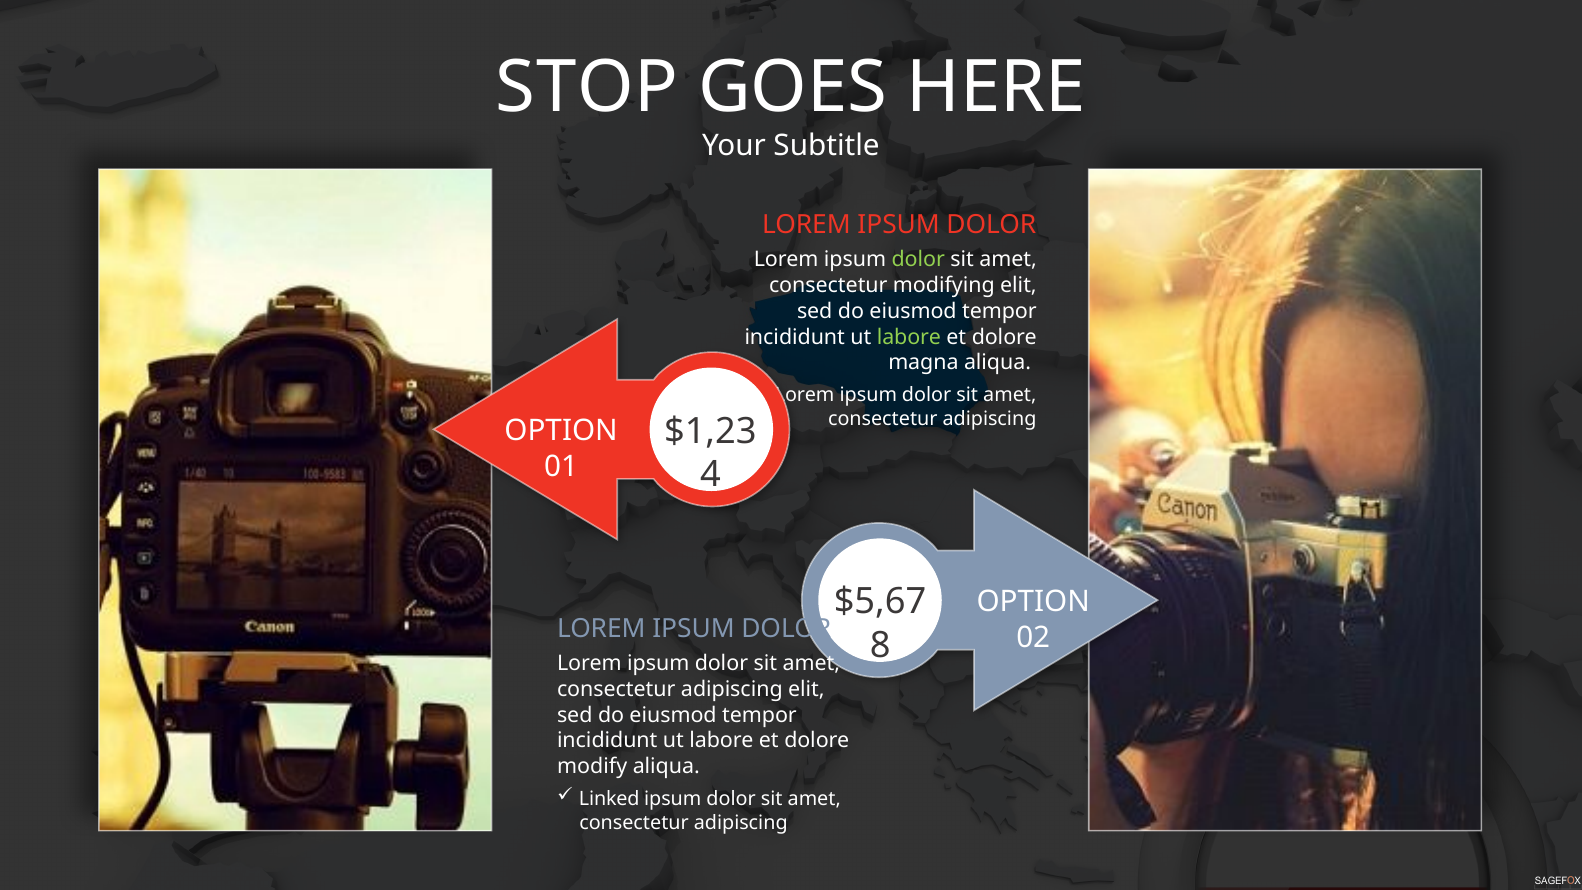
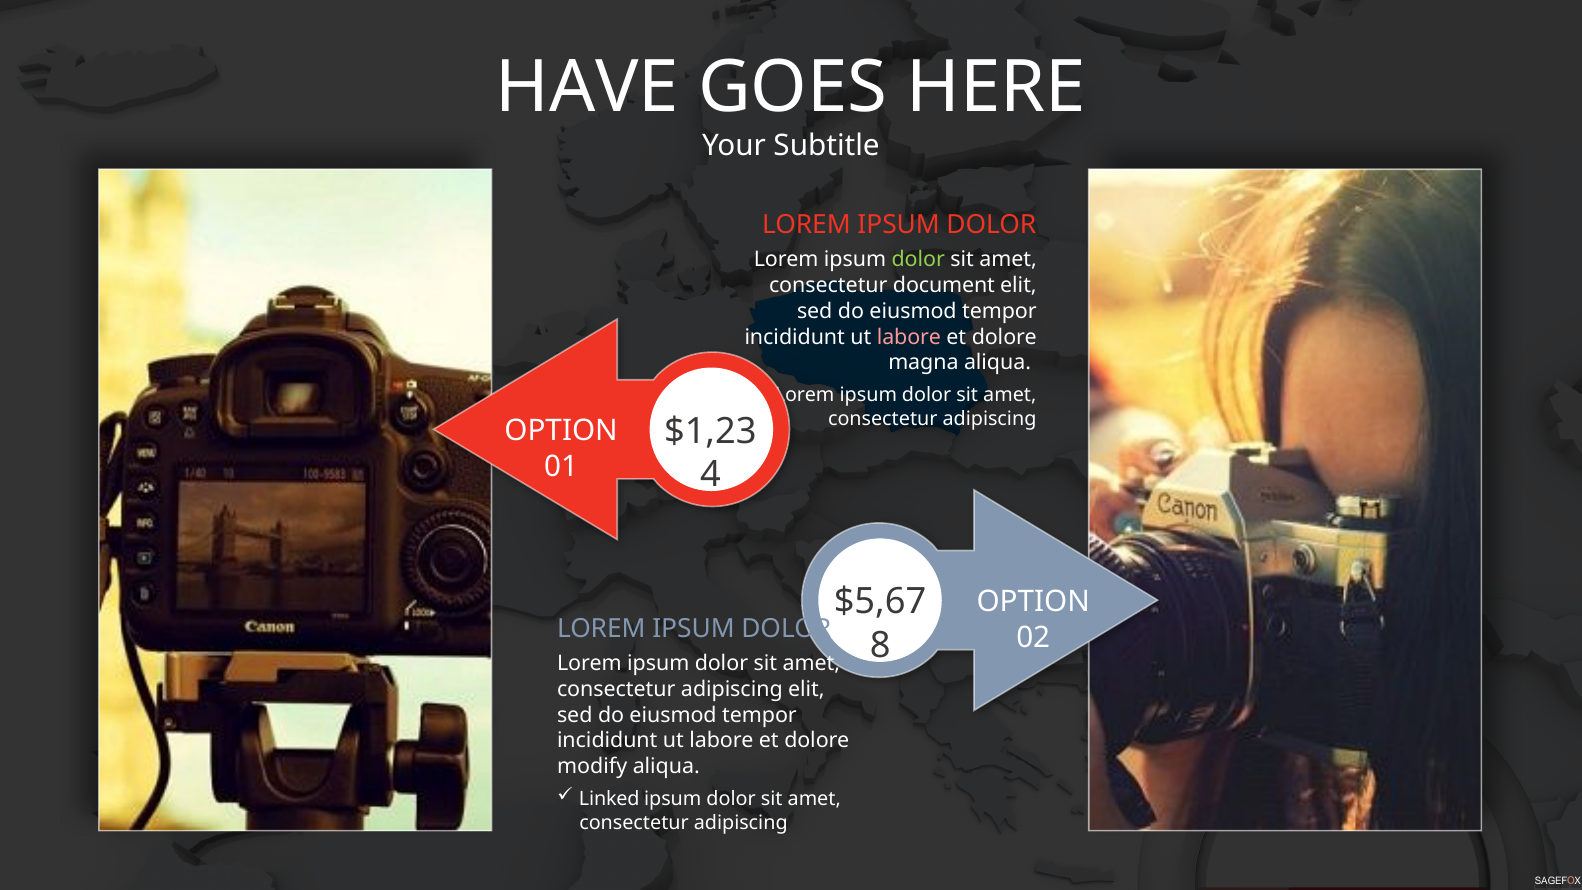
STOP: STOP -> HAVE
modifying: modifying -> document
labore at (909, 337) colour: light green -> pink
